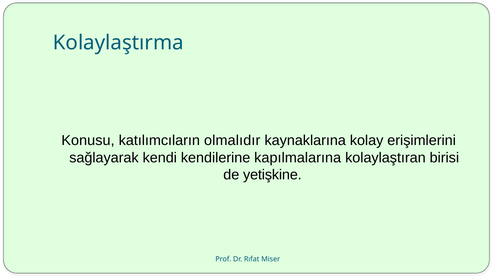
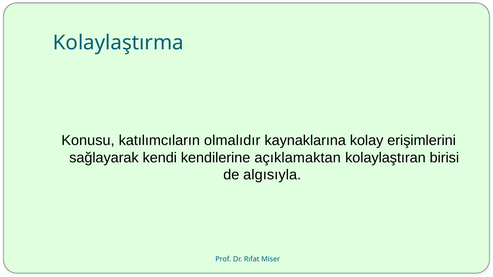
kapılmalarına: kapılmalarına -> açıklamaktan
yetişkine: yetişkine -> algısıyla
